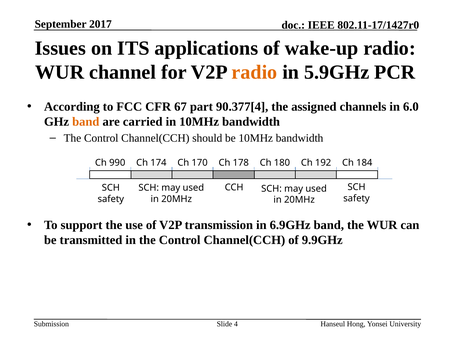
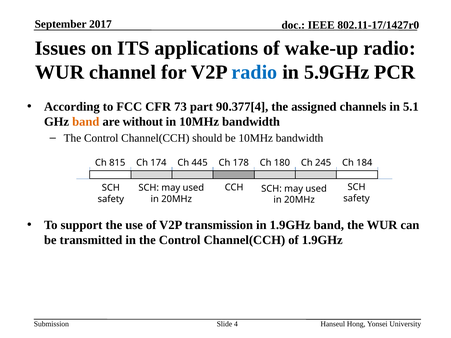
radio at (254, 72) colour: orange -> blue
67: 67 -> 73
6.0: 6.0 -> 5.1
carried: carried -> without
990: 990 -> 815
170: 170 -> 445
192: 192 -> 245
in 6.9GHz: 6.9GHz -> 1.9GHz
of 9.9GHz: 9.9GHz -> 1.9GHz
